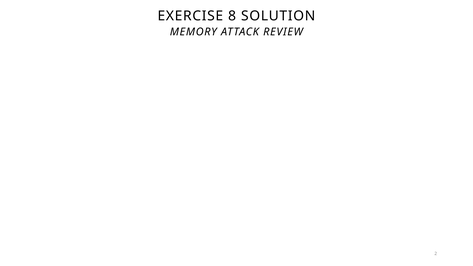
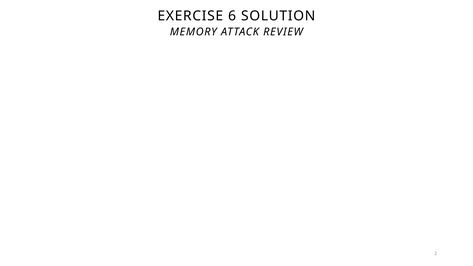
8: 8 -> 6
